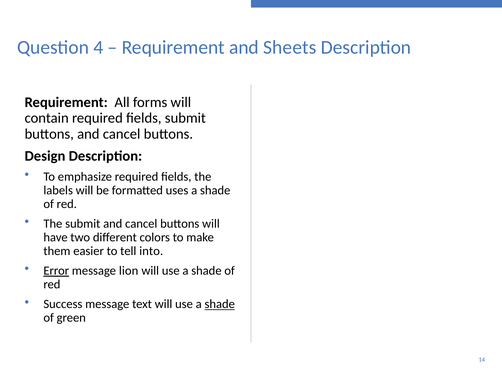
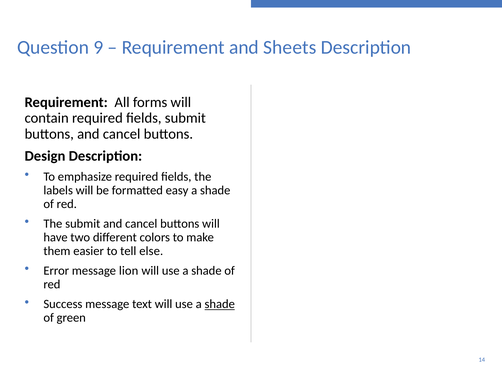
4: 4 -> 9
uses: uses -> easy
into: into -> else
Error underline: present -> none
